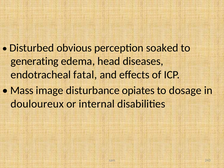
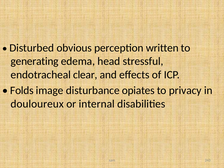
soaked: soaked -> written
diseases: diseases -> stressful
fatal: fatal -> clear
Mass: Mass -> Folds
dosage: dosage -> privacy
